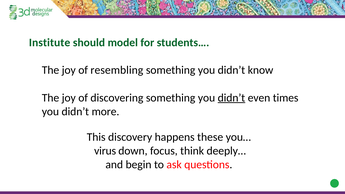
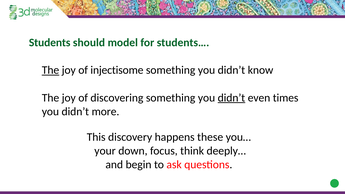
Institute: Institute -> Students
The at (51, 70) underline: none -> present
resembling: resembling -> injectisome
virus: virus -> your
